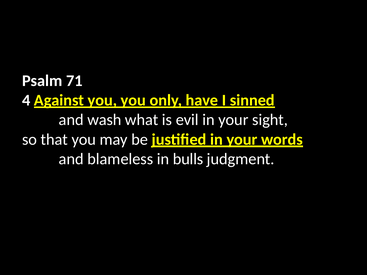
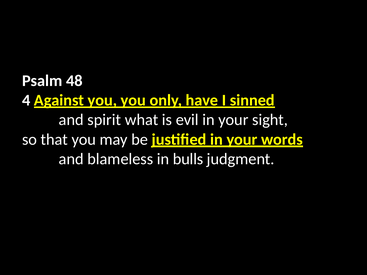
71: 71 -> 48
wash: wash -> spirit
